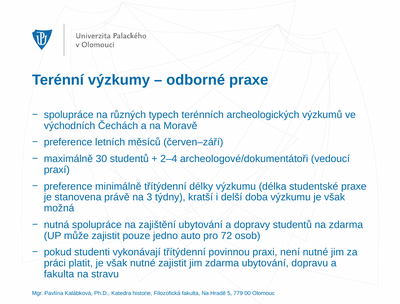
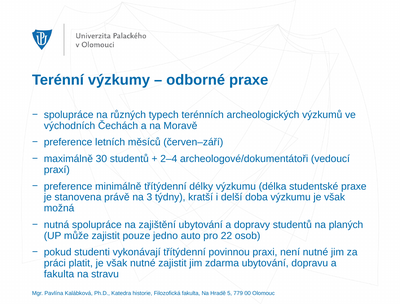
na zdarma: zdarma -> planých
72: 72 -> 22
